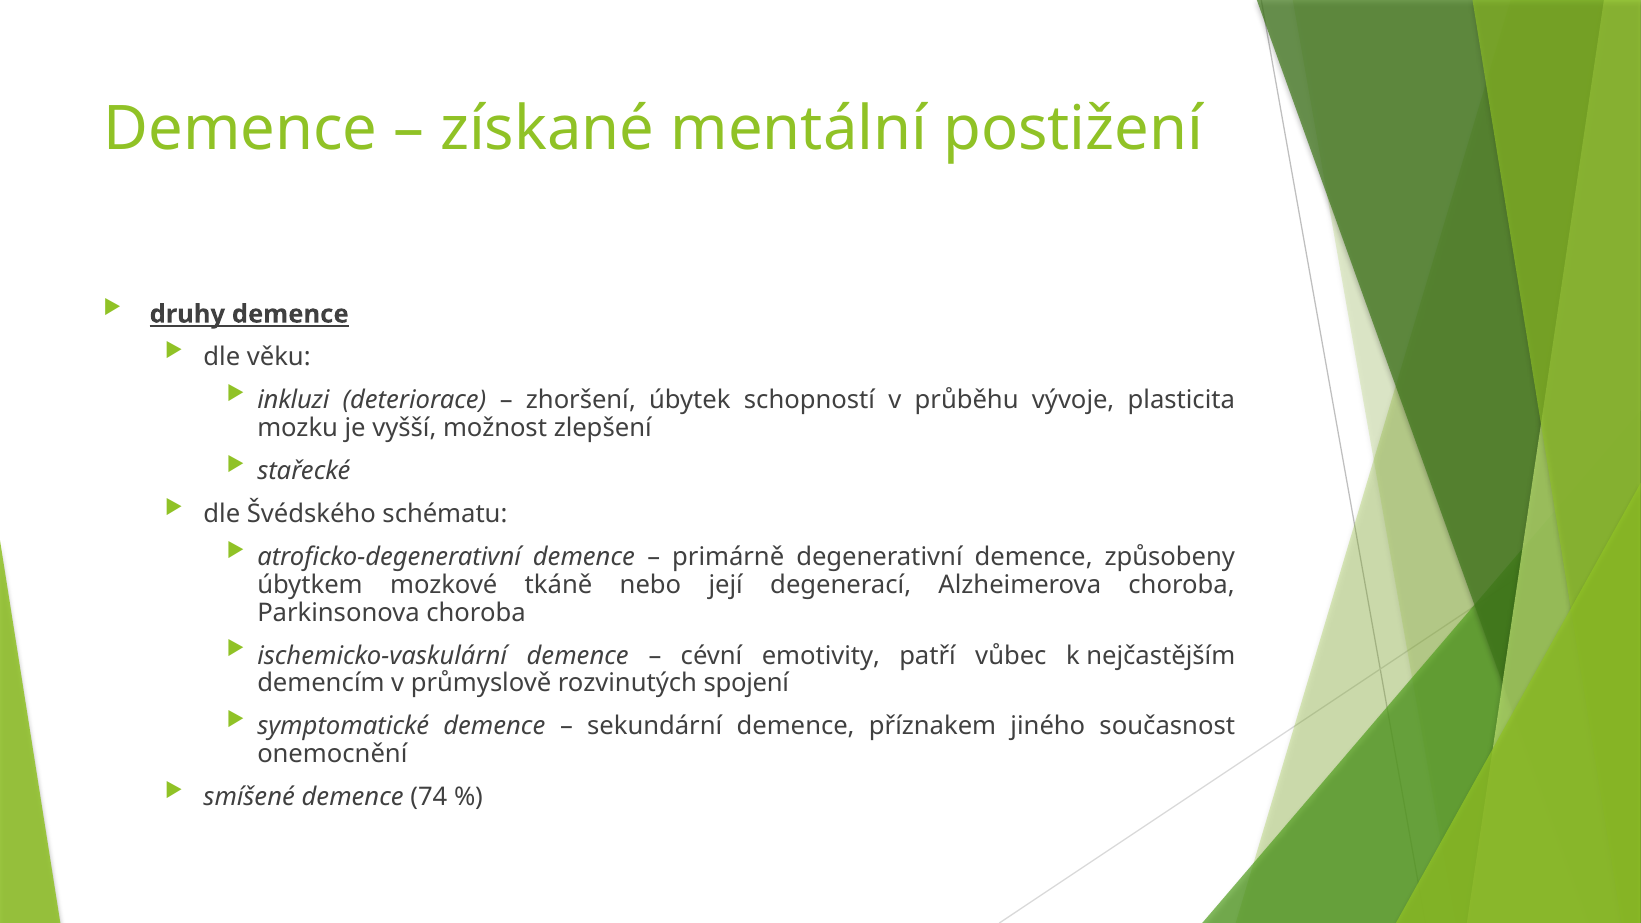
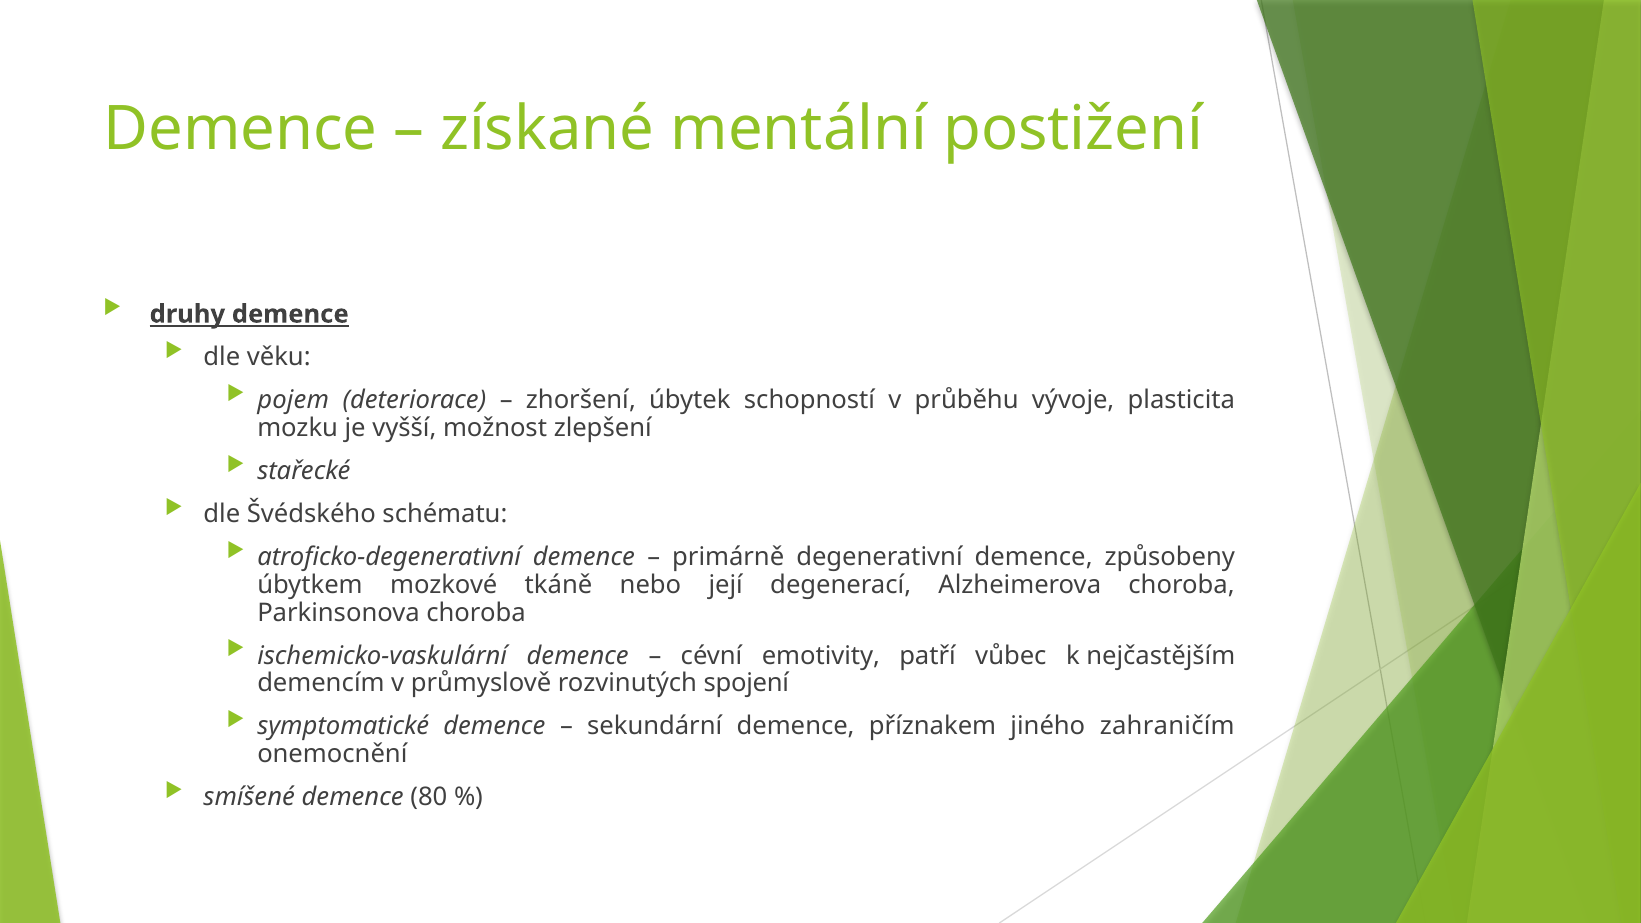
inkluzi: inkluzi -> pojem
současnost: současnost -> zahraničím
74: 74 -> 80
